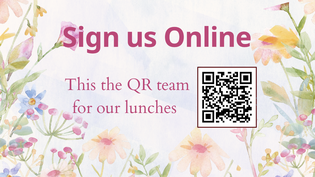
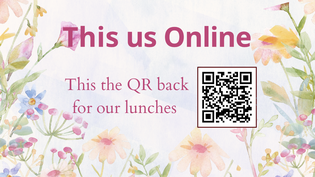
Sign at (91, 38): Sign -> This
team: team -> back
